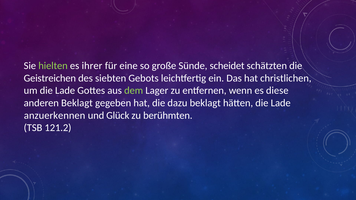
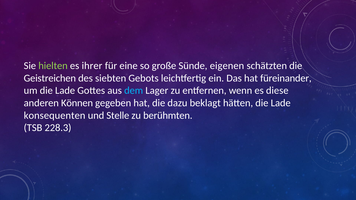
scheidet: scheidet -> eigenen
christlichen: christlichen -> füreinander
dem colour: light green -> light blue
anderen Beklagt: Beklagt -> Können
anzuerkennen: anzuerkennen -> konsequenten
Glück: Glück -> Stelle
121.2: 121.2 -> 228.3
